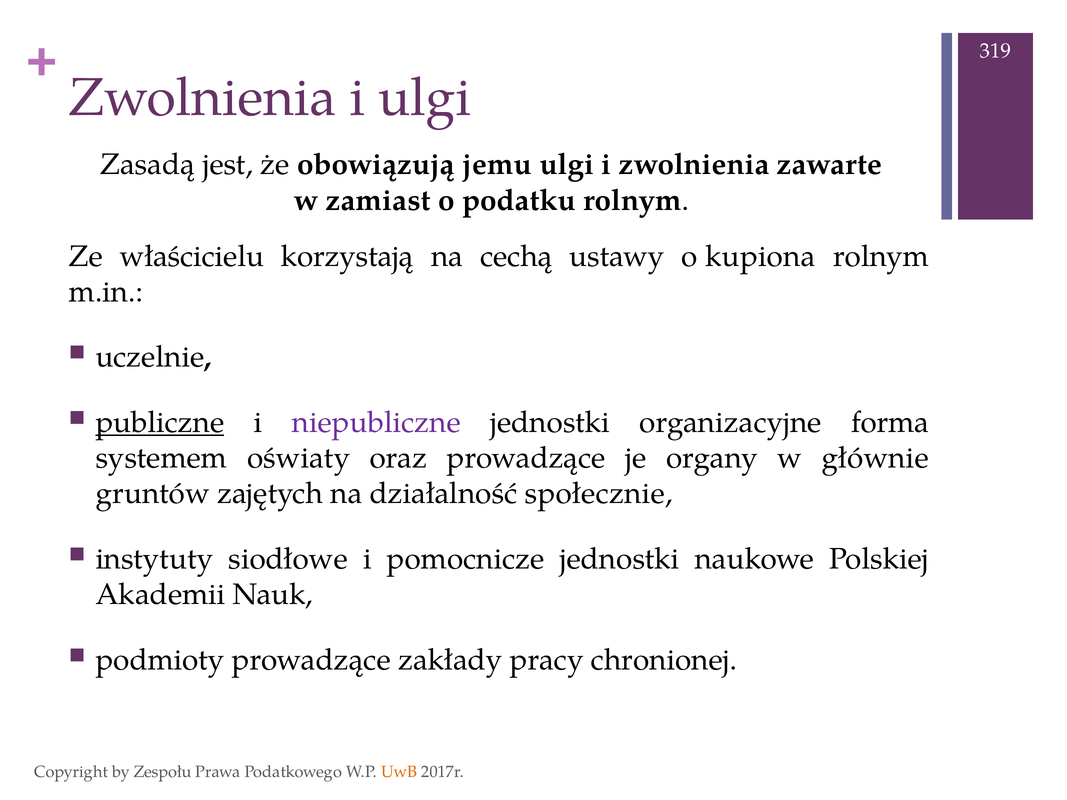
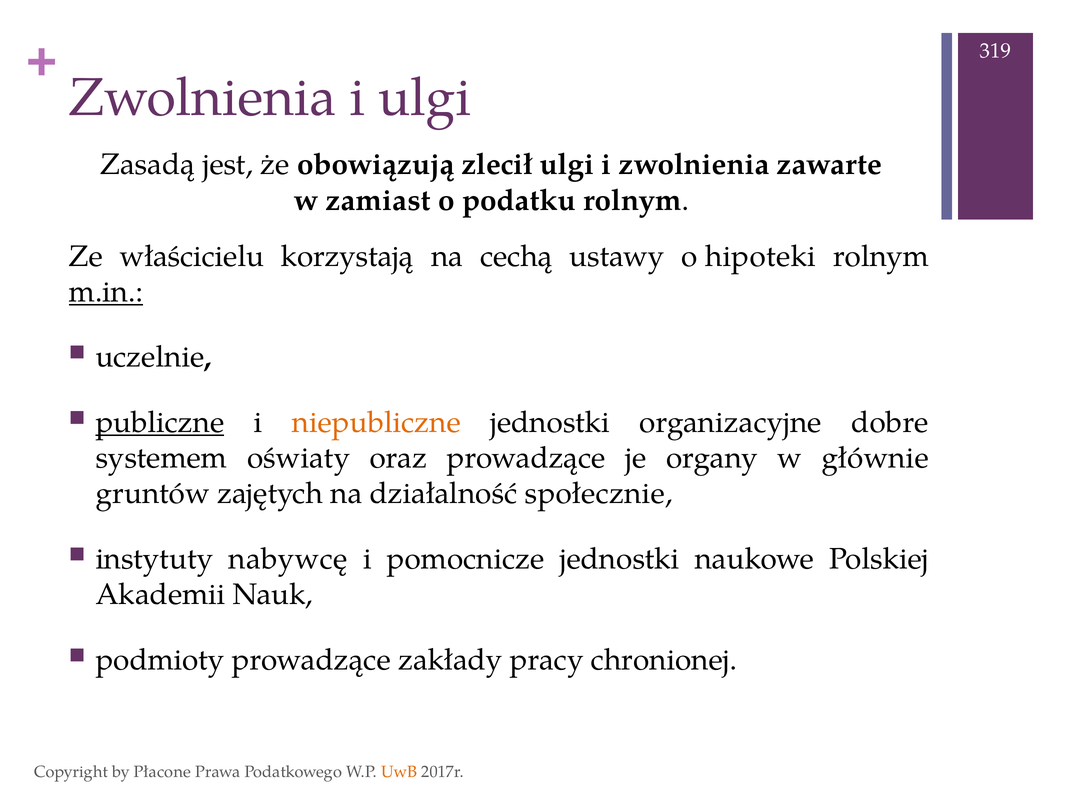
jemu: jemu -> zlecił
kupiona: kupiona -> hipoteki
m.in underline: none -> present
niepubliczne colour: purple -> orange
forma: forma -> dobre
siodłowe: siodłowe -> nabywcę
Zespołu: Zespołu -> Płacone
